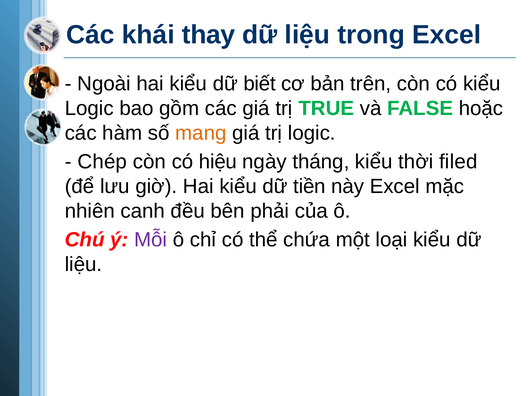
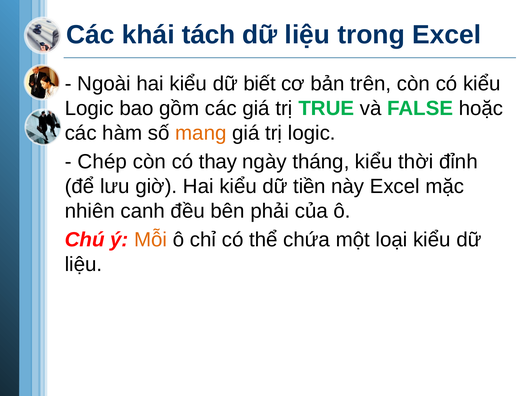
thay: thay -> tách
hiệu: hiệu -> thay
filed: filed -> đỉnh
Mỗi colour: purple -> orange
